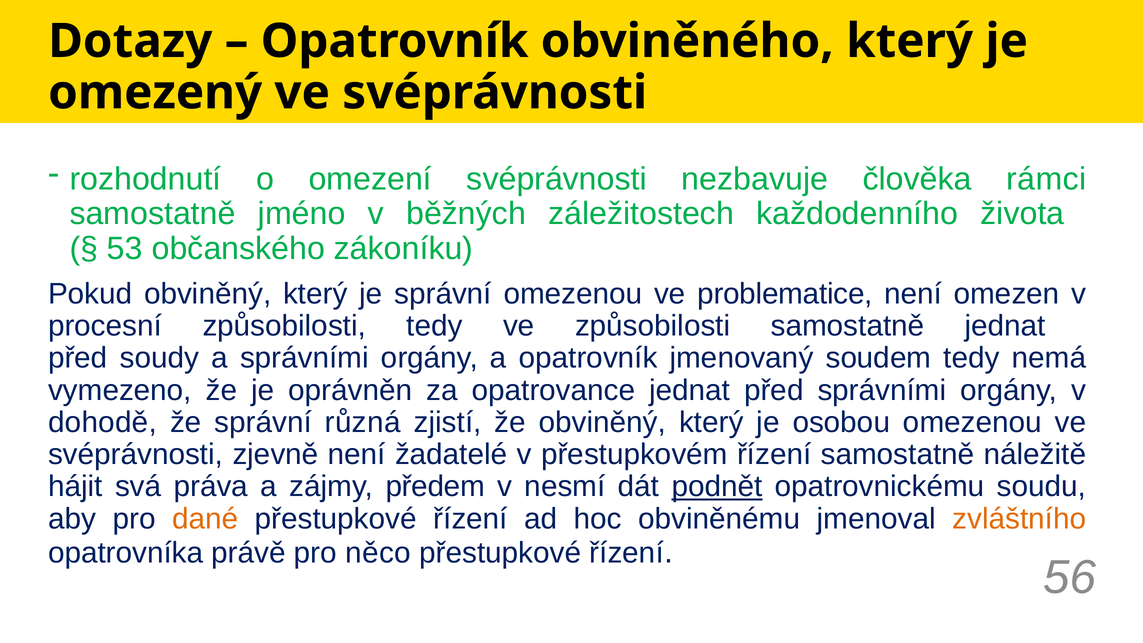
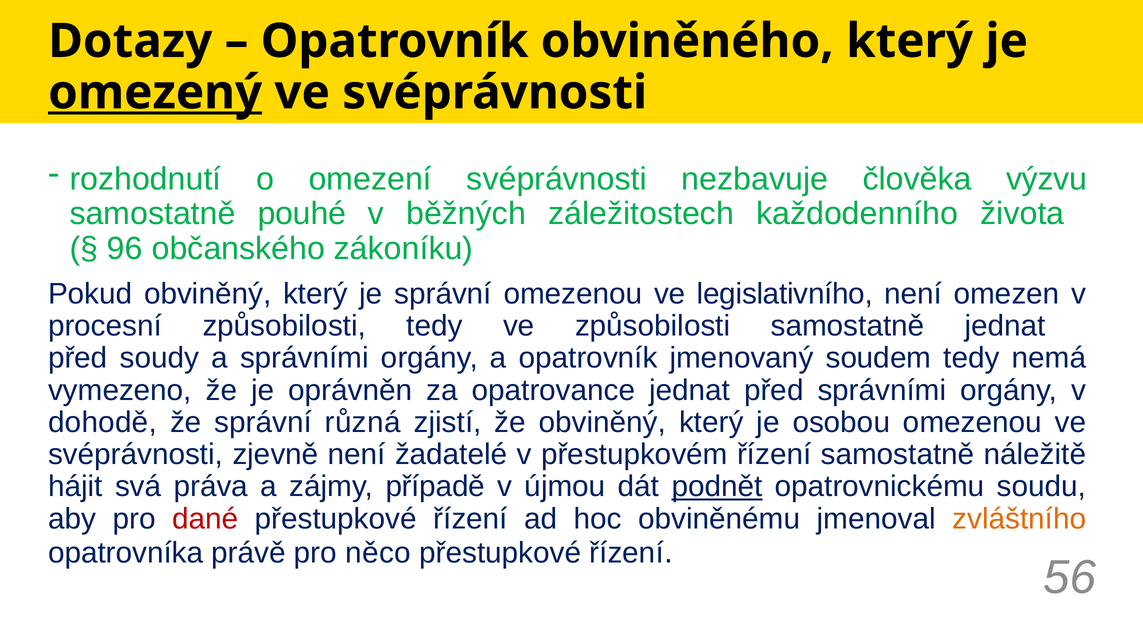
omezený underline: none -> present
rámci: rámci -> výzvu
jméno: jméno -> pouhé
53: 53 -> 96
problematice: problematice -> legislativního
předem: předem -> případě
nesmí: nesmí -> újmou
dané colour: orange -> red
